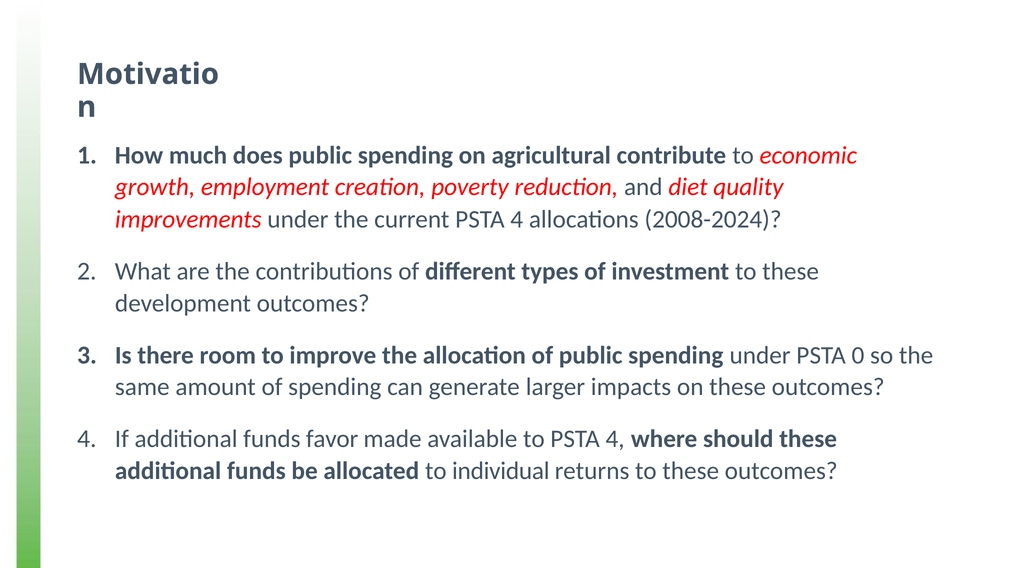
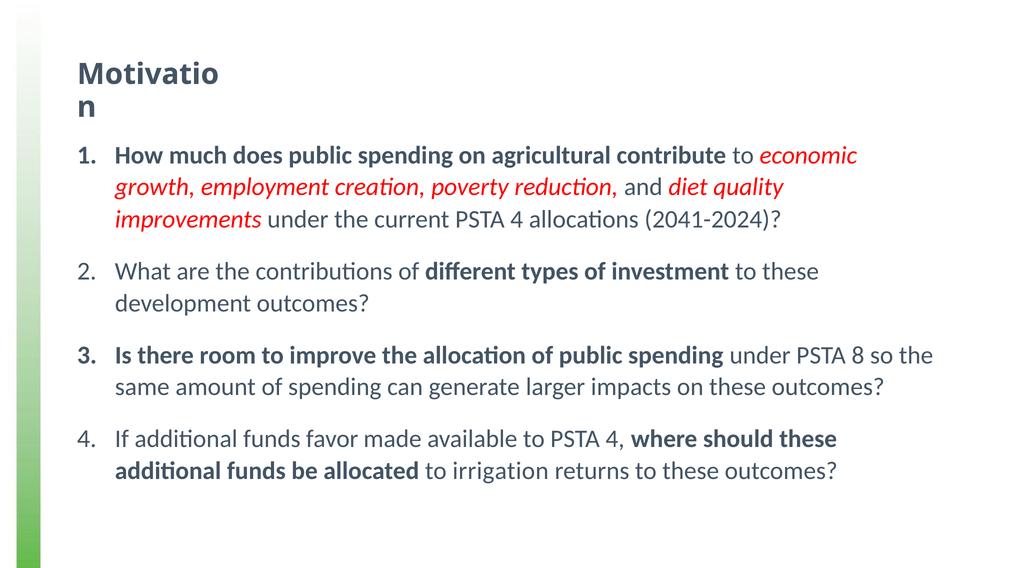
2008-2024: 2008-2024 -> 2041-2024
0: 0 -> 8
individual: individual -> irrigation
